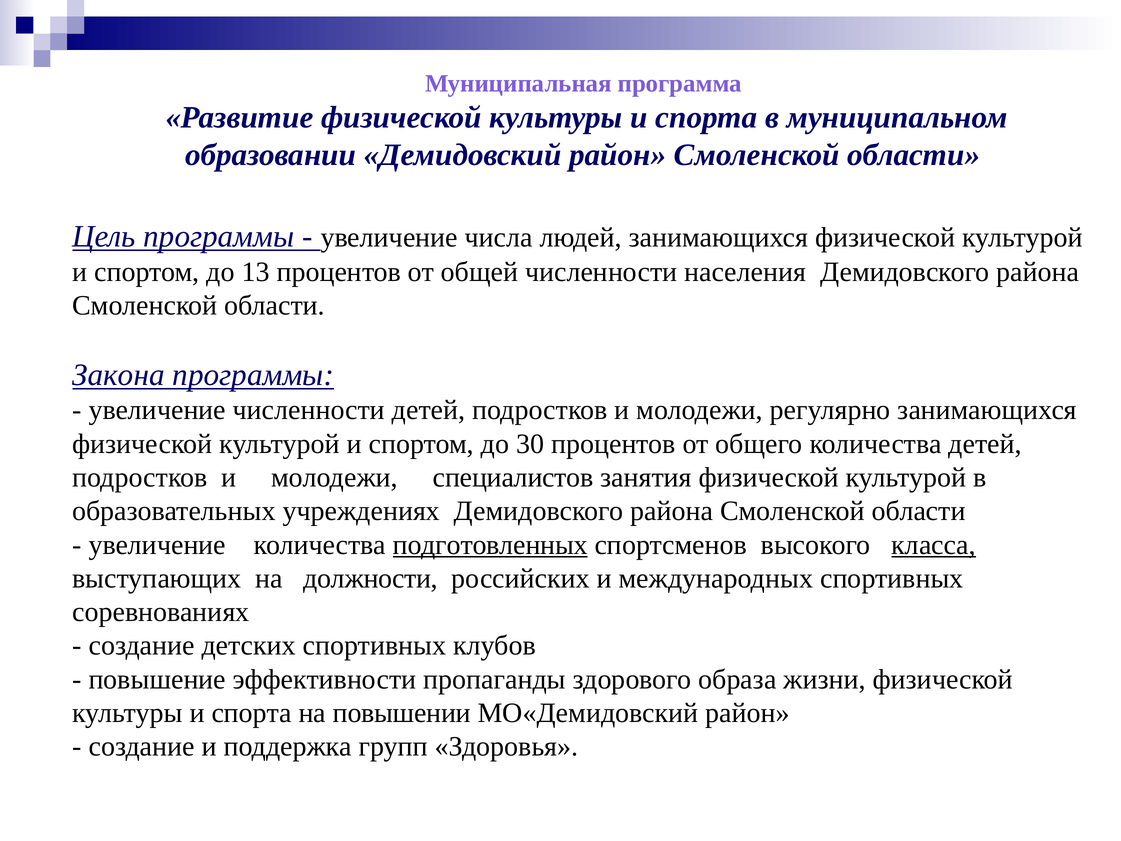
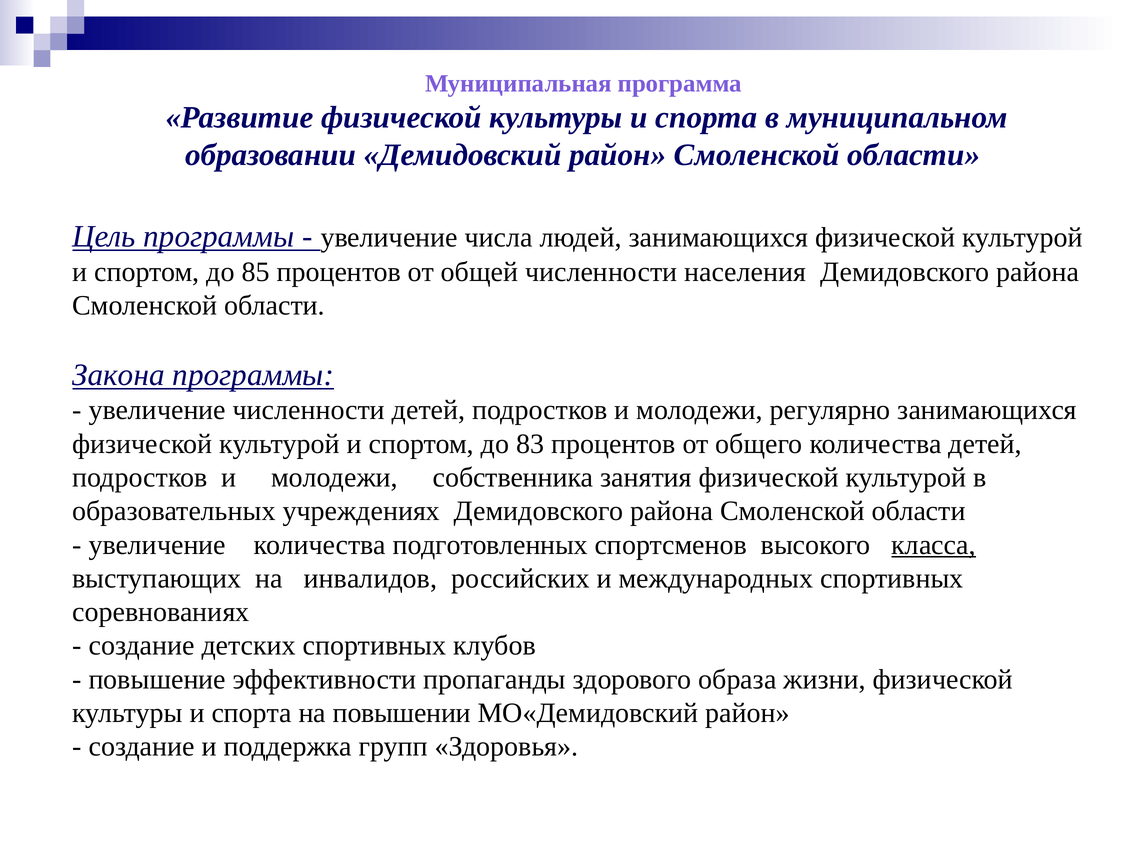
13: 13 -> 85
30: 30 -> 83
специалистов: специалистов -> собственника
подготовленных underline: present -> none
должности: должности -> инвалидов
